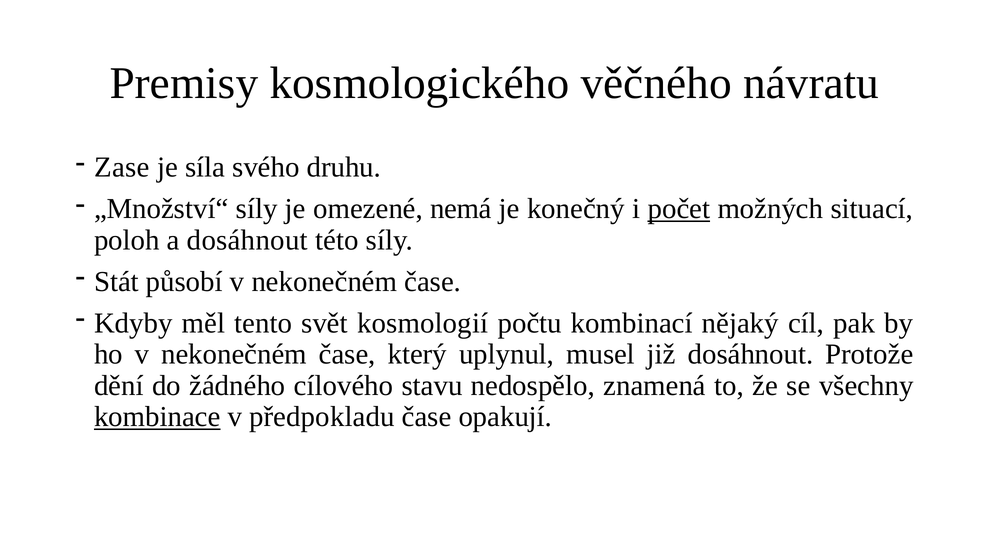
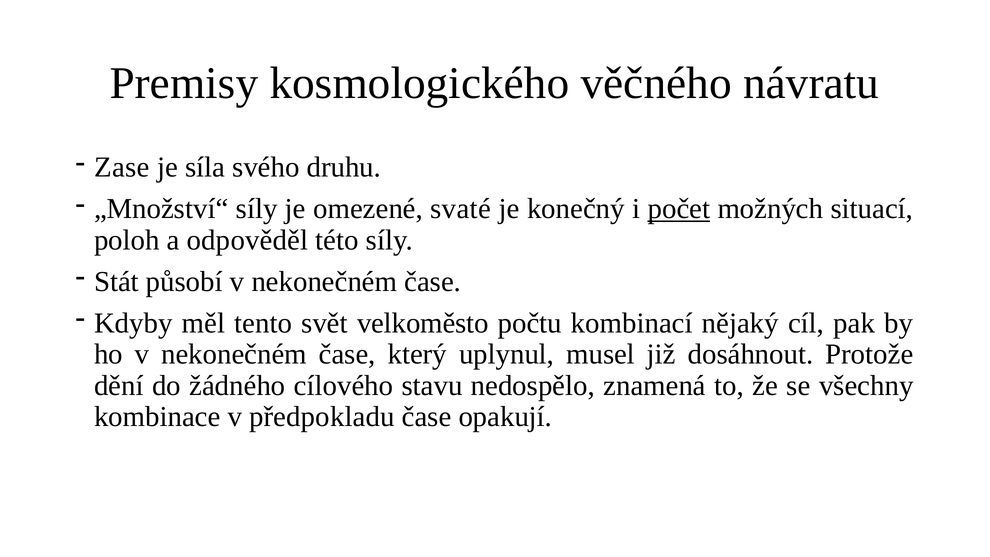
nemá: nemá -> svaté
a dosáhnout: dosáhnout -> odpověděl
kosmologií: kosmologií -> velkoměsto
kombinace underline: present -> none
